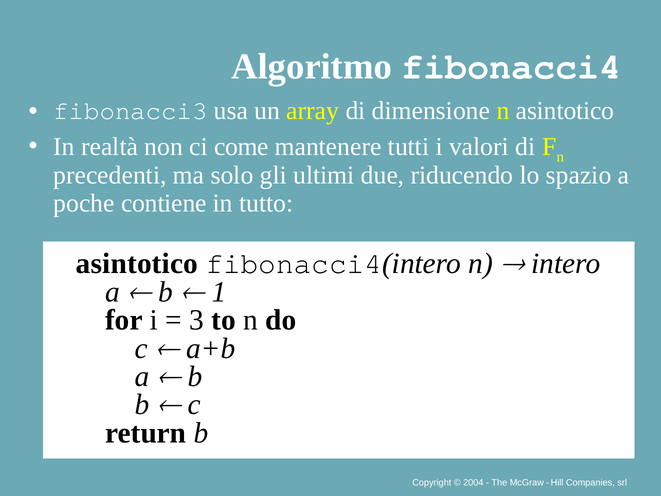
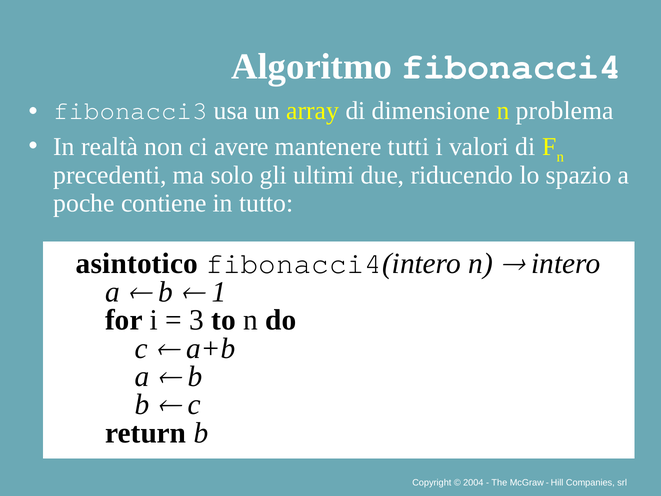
n asintotico: asintotico -> problema
come: come -> avere
